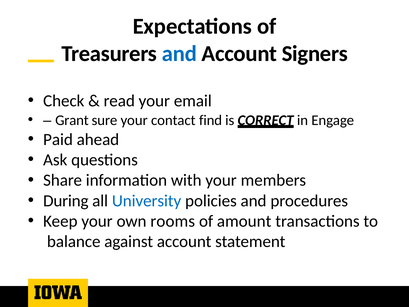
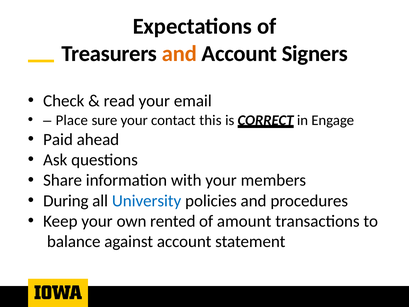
and at (180, 54) colour: blue -> orange
Grant: Grant -> Place
find: find -> this
rooms: rooms -> rented
